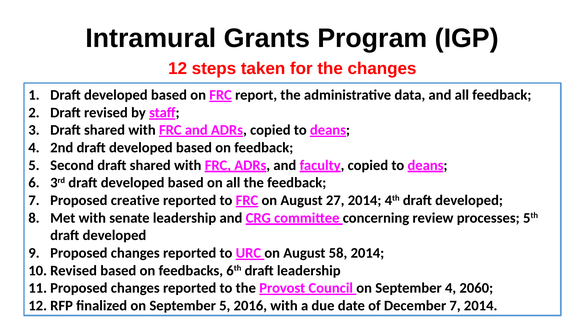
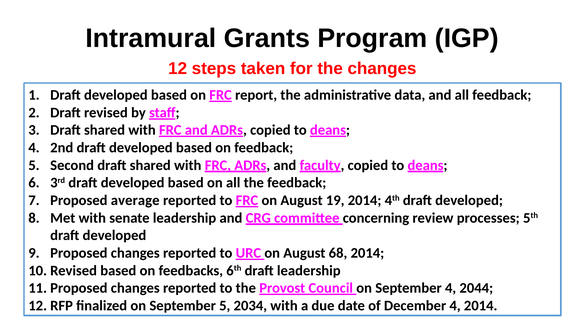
creative: creative -> average
27: 27 -> 19
58: 58 -> 68
2060: 2060 -> 2044
2016: 2016 -> 2034
December 7: 7 -> 4
